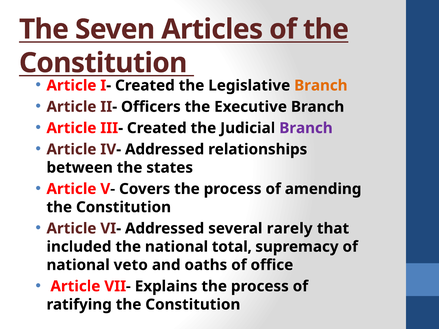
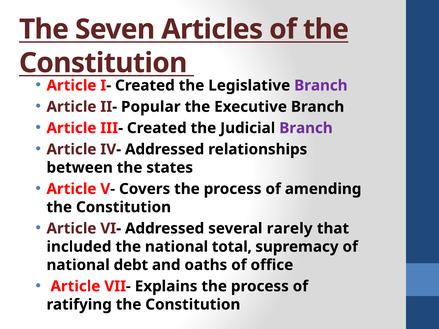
Branch at (321, 86) colour: orange -> purple
Officers: Officers -> Popular
veto: veto -> debt
